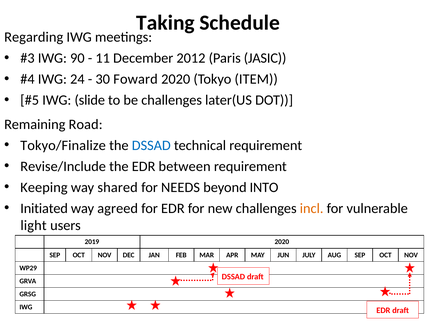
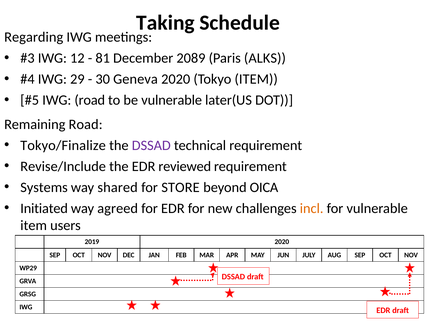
90: 90 -> 12
11: 11 -> 81
2012: 2012 -> 2089
JASIC: JASIC -> ALKS
24: 24 -> 29
Foward: Foward -> Geneva
IWG slide: slide -> road
be challenges: challenges -> vulnerable
DSSAD at (151, 145) colour: blue -> purple
between: between -> reviewed
Keeping: Keeping -> Systems
NEEDS: NEEDS -> STORE
INTO: INTO -> OICA
light at (34, 225): light -> item
